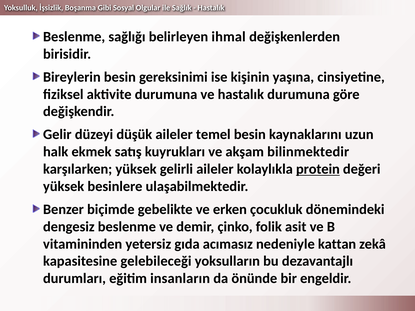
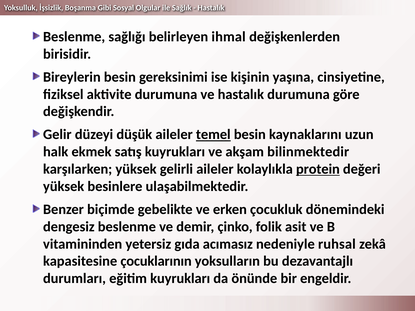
temel underline: none -> present
kattan: kattan -> ruhsal
gelebileceği: gelebileceği -> çocuklarının
eğitim insanların: insanların -> kuyrukları
